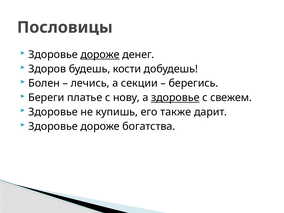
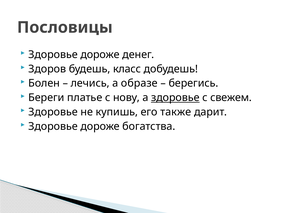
дороже at (100, 55) underline: present -> none
кости: кости -> класс
секции: секции -> образе
